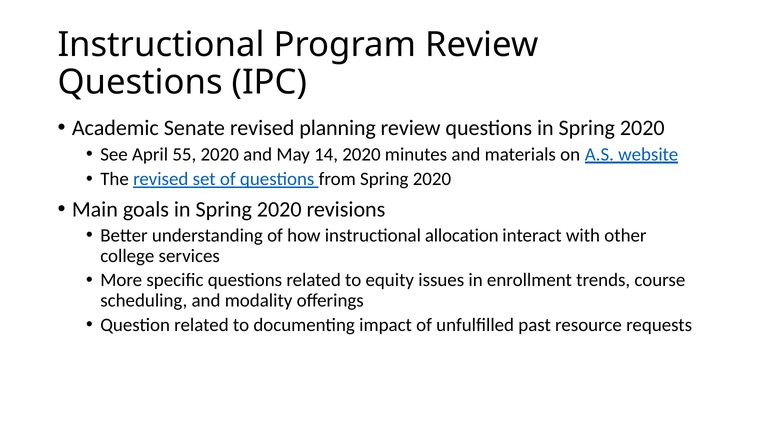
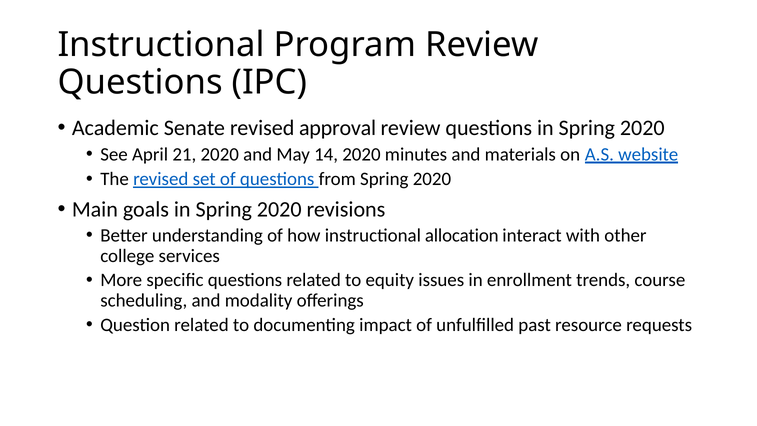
planning: planning -> approval
55: 55 -> 21
